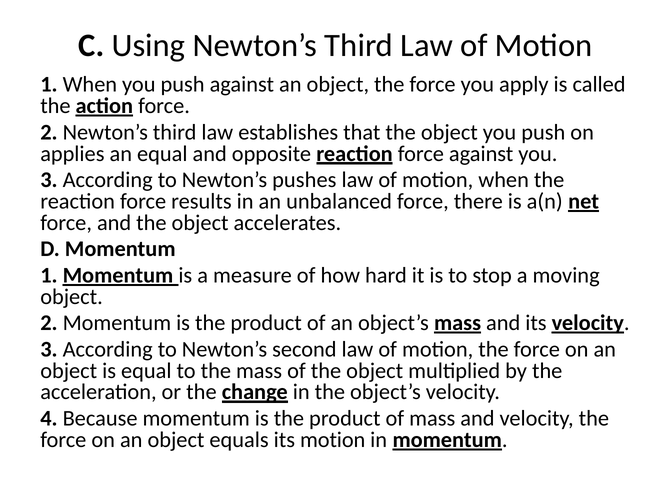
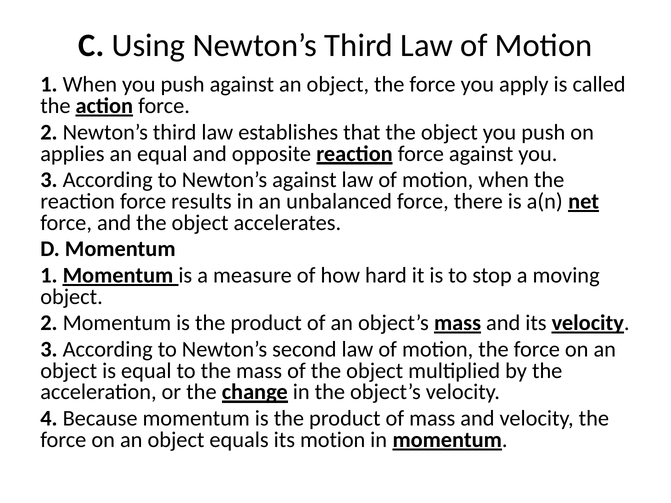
Newton’s pushes: pushes -> against
